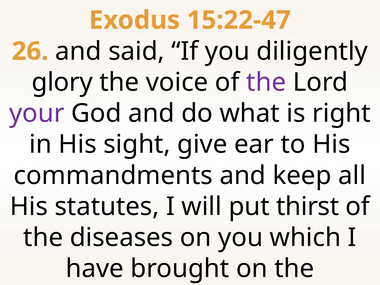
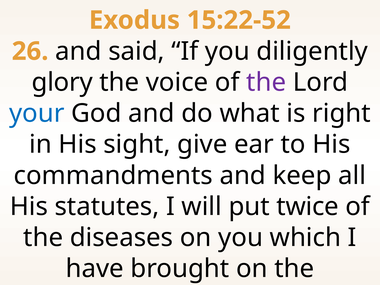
15:22-47: 15:22-47 -> 15:22-52
your colour: purple -> blue
thirst: thirst -> twice
